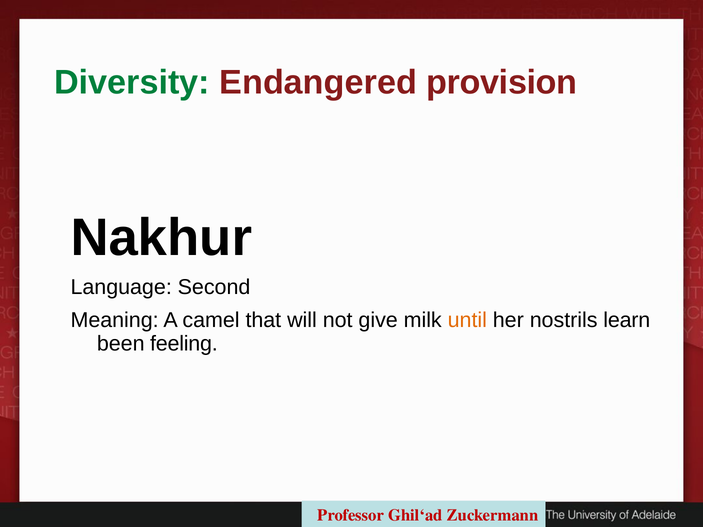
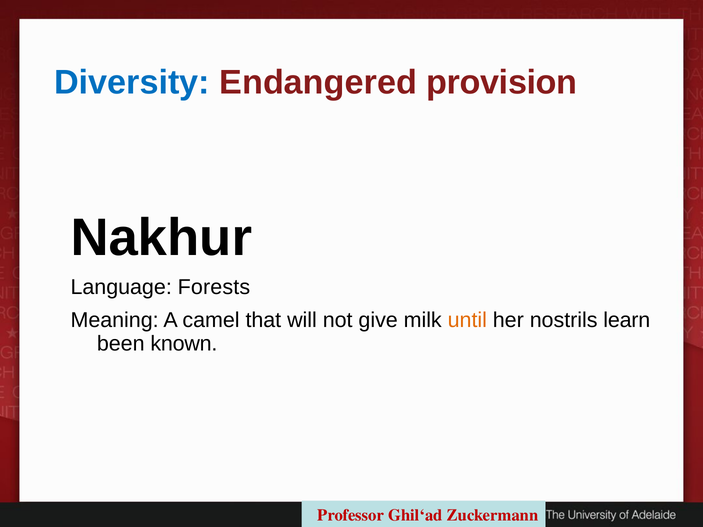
Diversity colour: green -> blue
Second: Second -> Forests
feeling: feeling -> known
